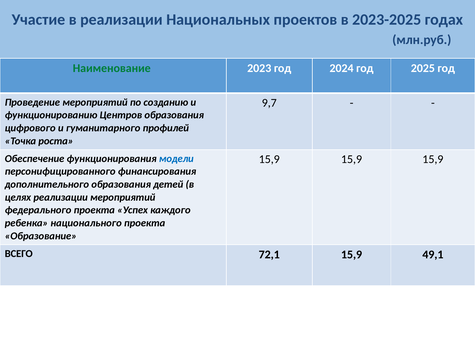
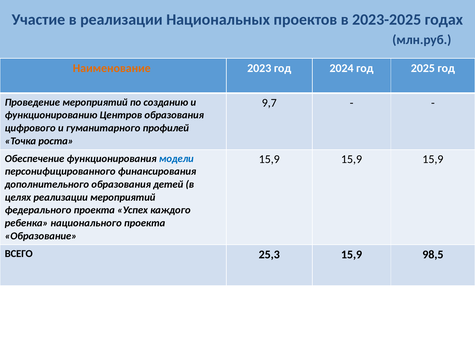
Наименование colour: green -> orange
72,1: 72,1 -> 25,3
49,1: 49,1 -> 98,5
